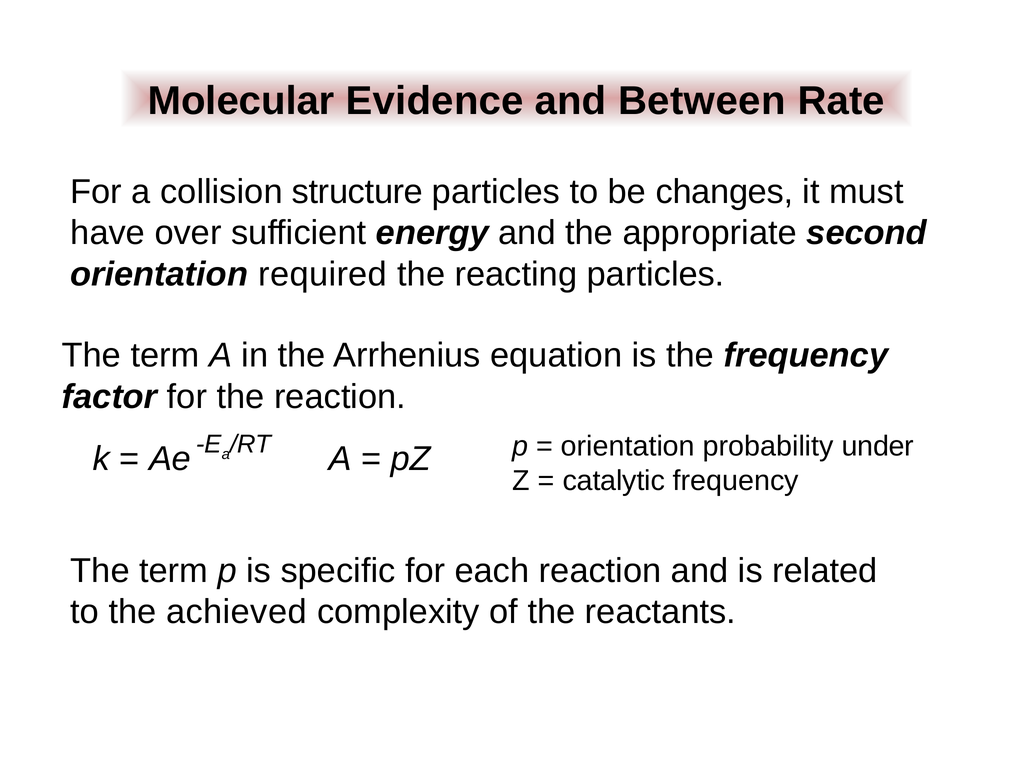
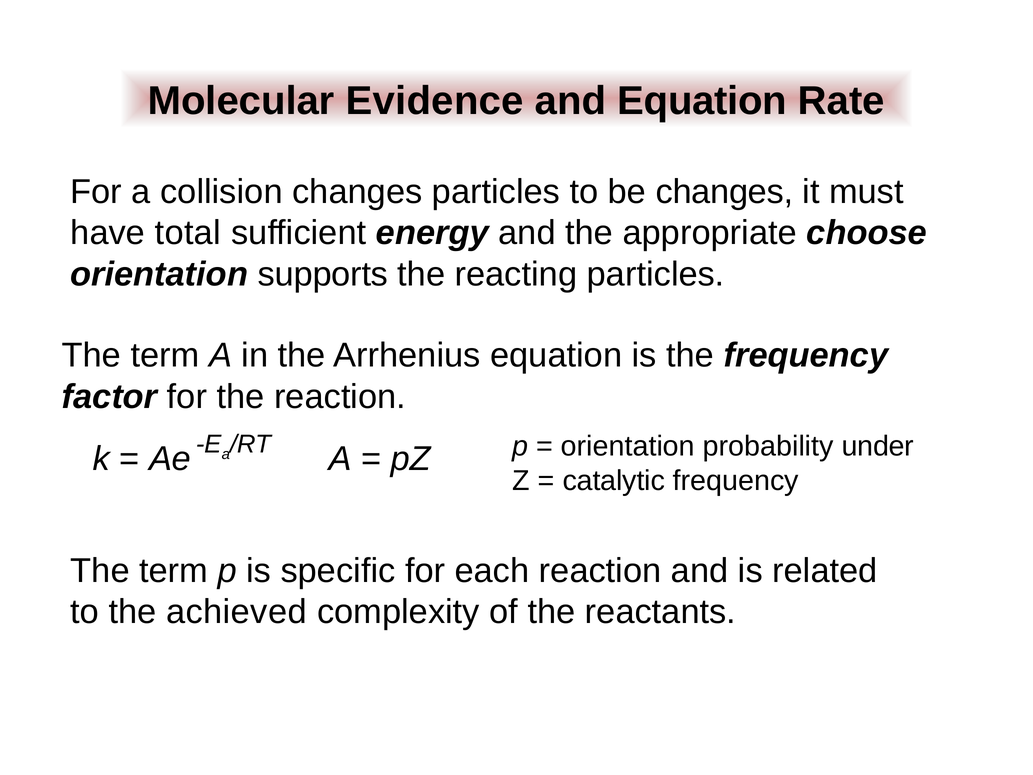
and Between: Between -> Equation
collision structure: structure -> changes
over: over -> total
second: second -> choose
required: required -> supports
